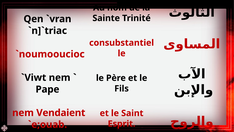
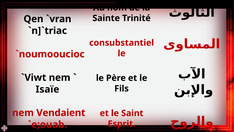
Pape: Pape -> Isaïe
